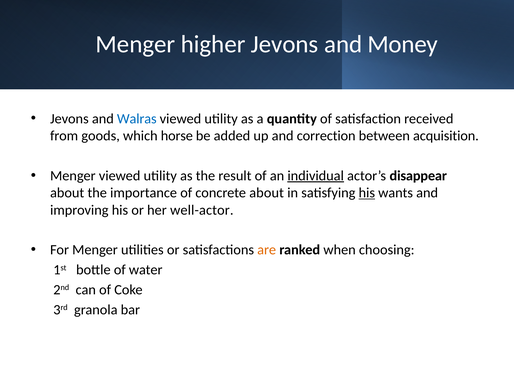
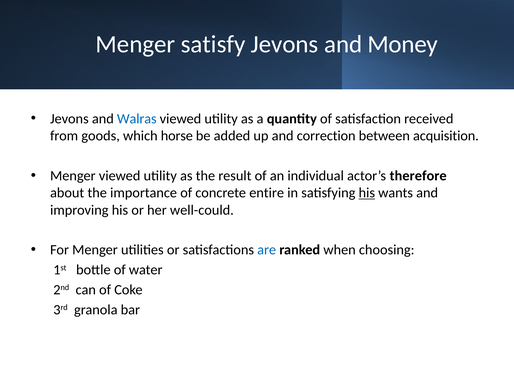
higher: higher -> satisfy
individual underline: present -> none
disappear: disappear -> therefore
concrete about: about -> entire
well-actor: well-actor -> well-could
are colour: orange -> blue
